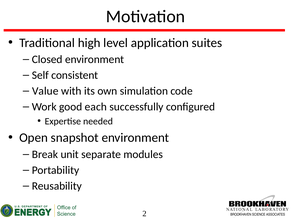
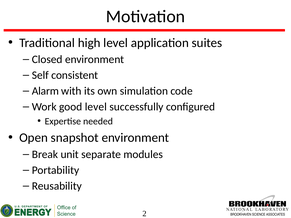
Value: Value -> Alarm
good each: each -> level
